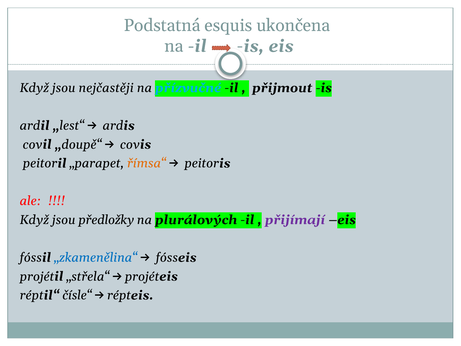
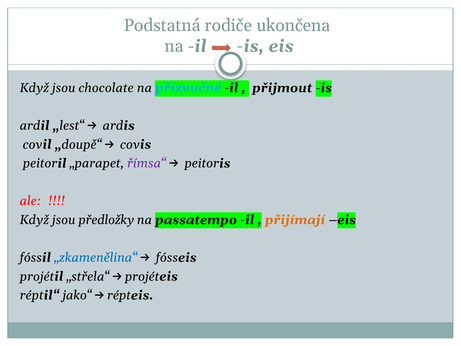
esquis: esquis -> rodiče
nejčastěji: nejčastěji -> chocolate
římsa“ colour: orange -> purple
plurálových: plurálových -> passatempo
přijímají colour: purple -> orange
čísle“: čísle“ -> jako“
